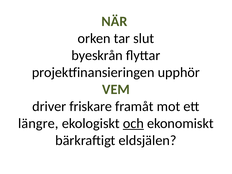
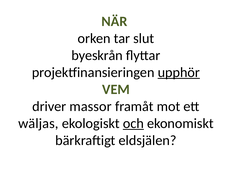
upphör underline: none -> present
friskare: friskare -> massor
längre: längre -> wäljas
